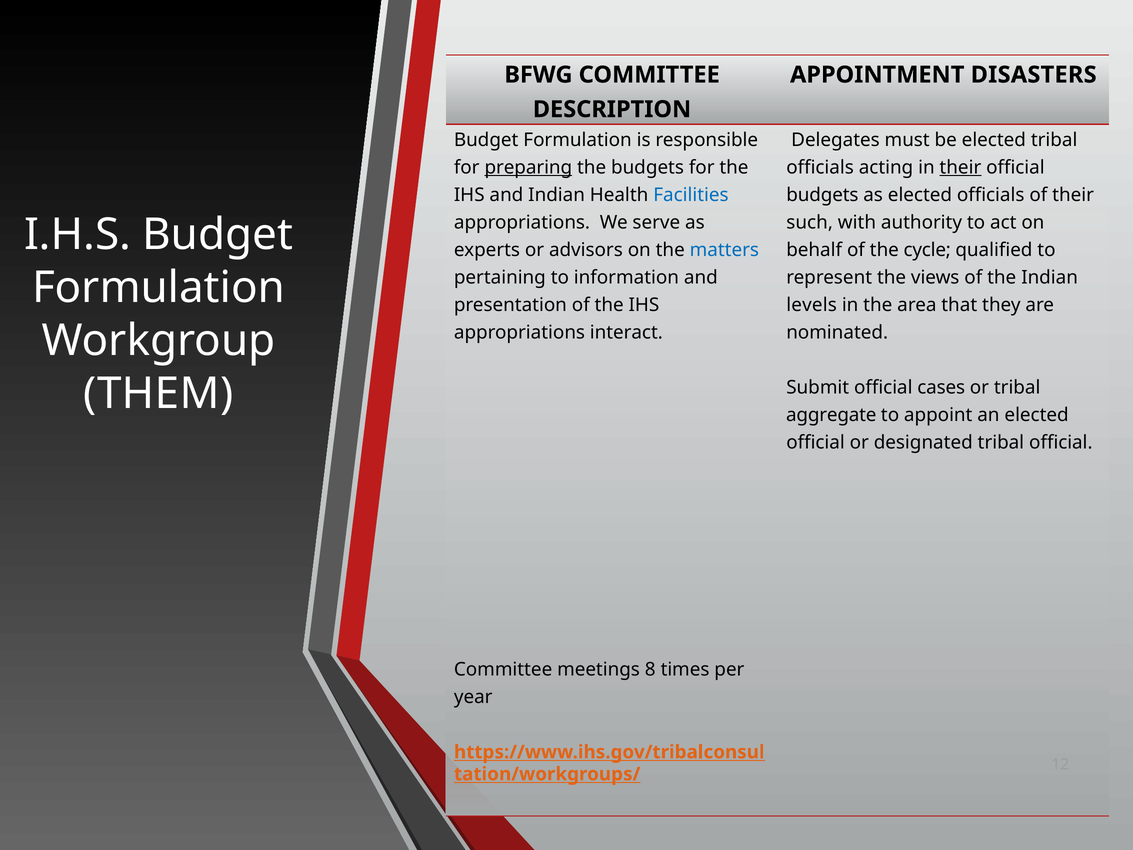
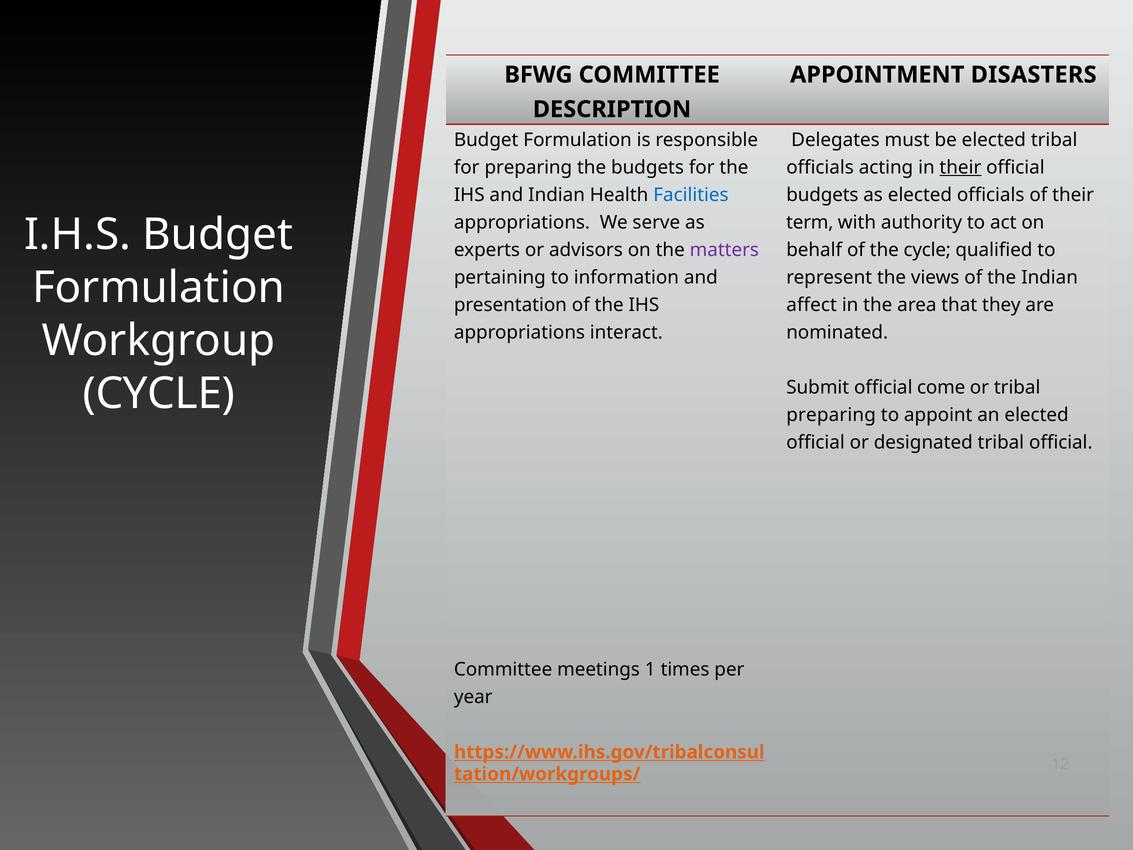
preparing at (528, 167) underline: present -> none
such: such -> term
matters colour: blue -> purple
levels: levels -> affect
THEM at (158, 394): THEM -> CYCLE
cases: cases -> come
aggregate at (831, 415): aggregate -> preparing
8: 8 -> 1
